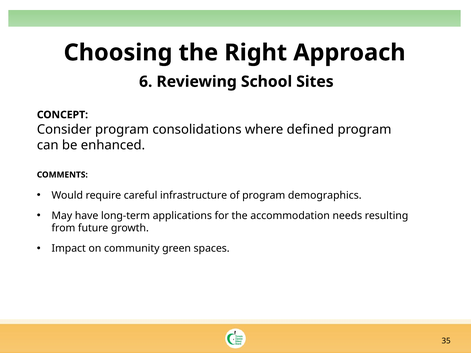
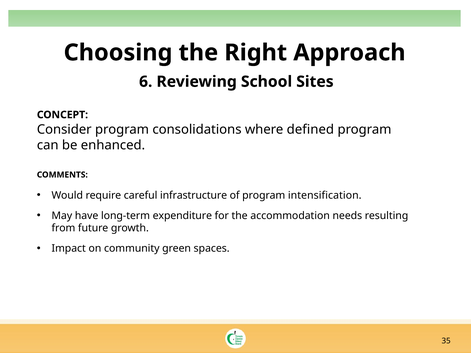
demographics: demographics -> intensification
applications: applications -> expenditure
